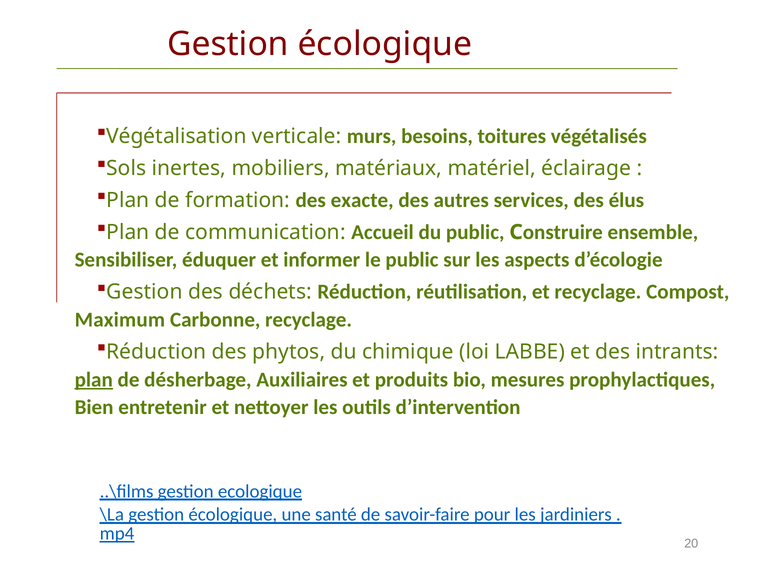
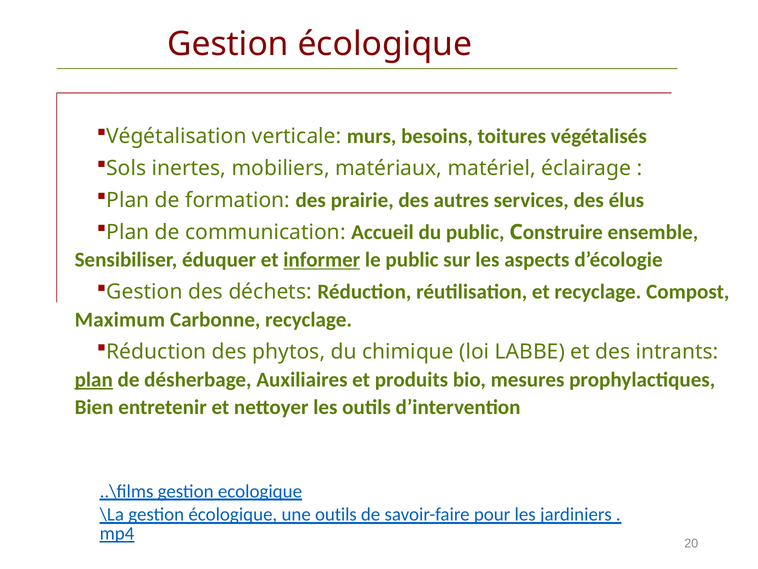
exacte: exacte -> prairie
informer underline: none -> present
une santé: santé -> outils
